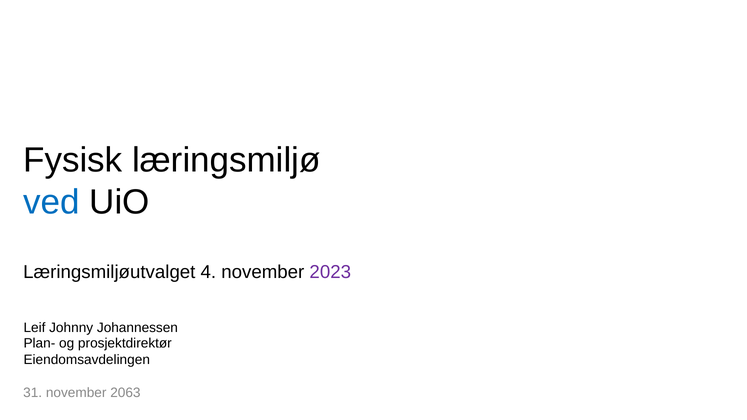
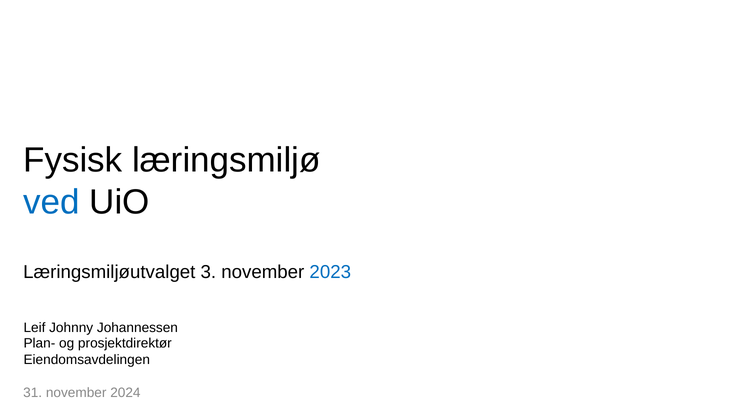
4: 4 -> 3
2023 colour: purple -> blue
2063: 2063 -> 2024
